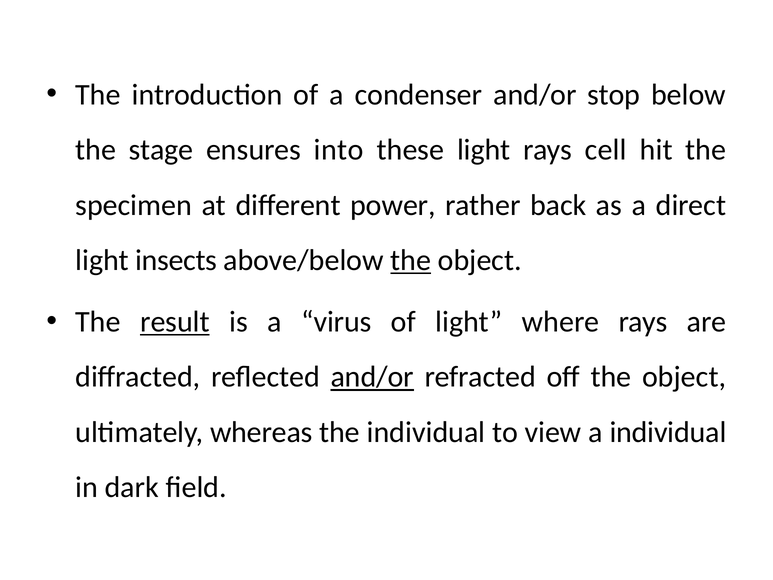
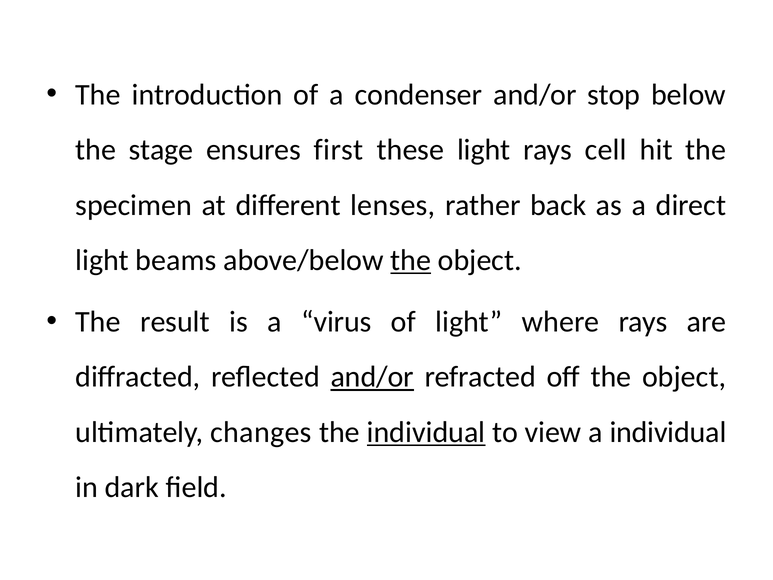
into: into -> first
power: power -> lenses
insects: insects -> beams
result underline: present -> none
whereas: whereas -> changes
individual at (426, 432) underline: none -> present
